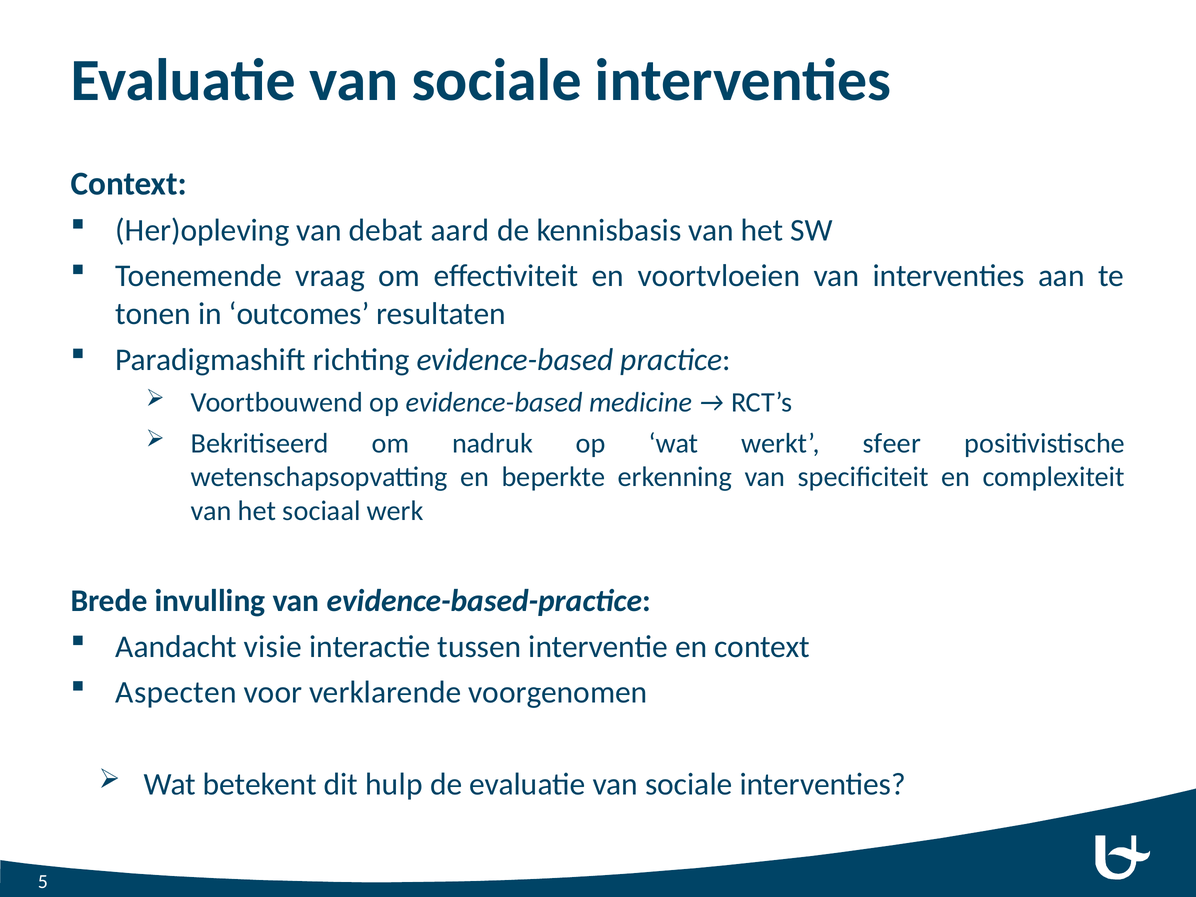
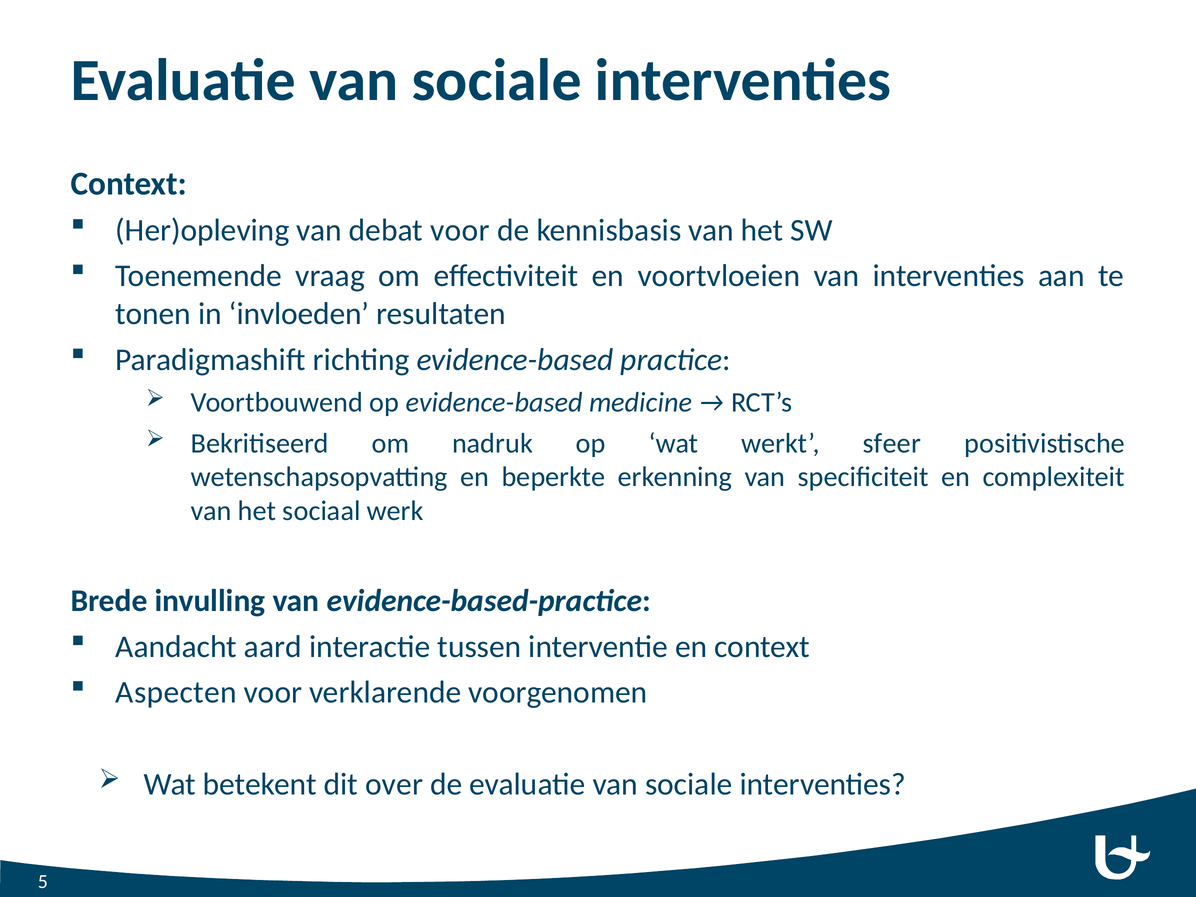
debat aard: aard -> voor
outcomes: outcomes -> invloeden
visie: visie -> aard
hulp: hulp -> over
